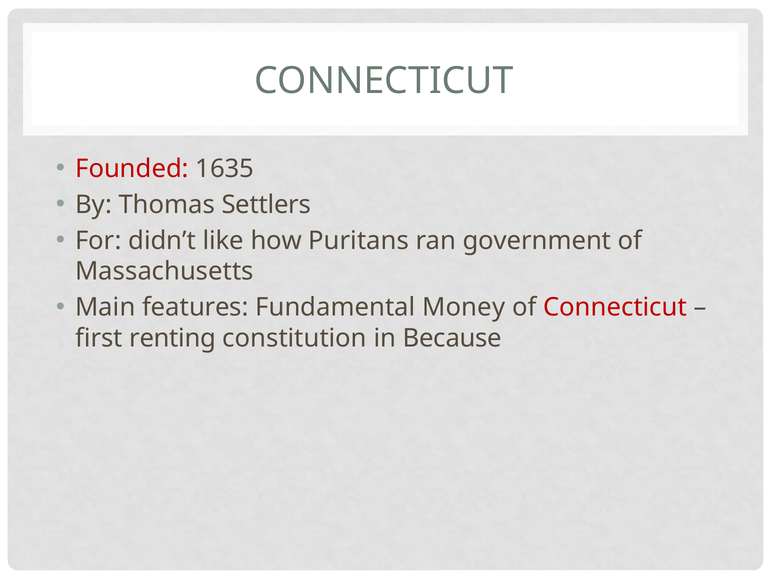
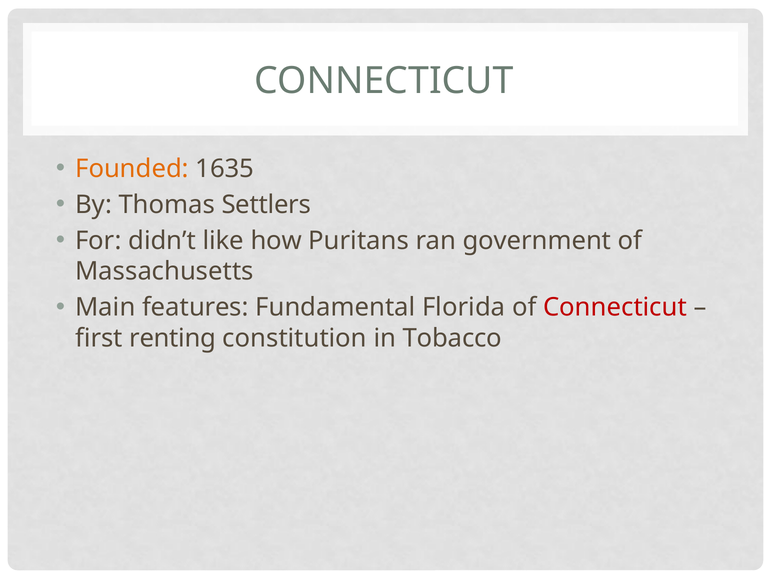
Founded colour: red -> orange
Money: Money -> Florida
Because: Because -> Tobacco
